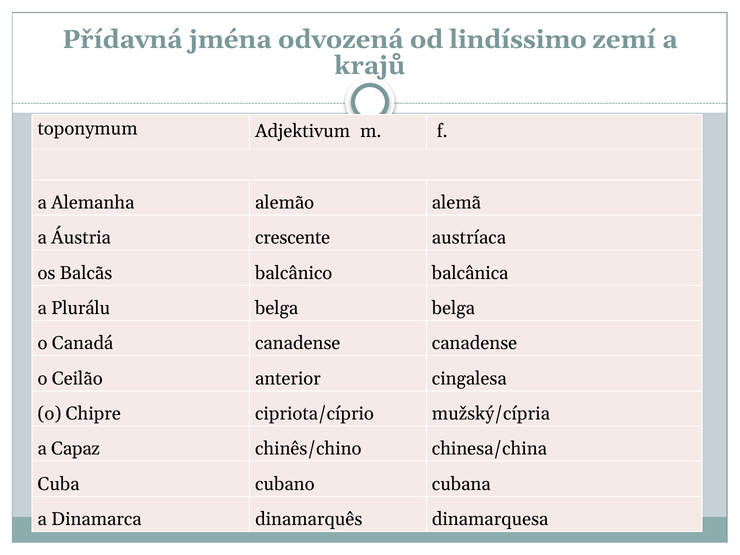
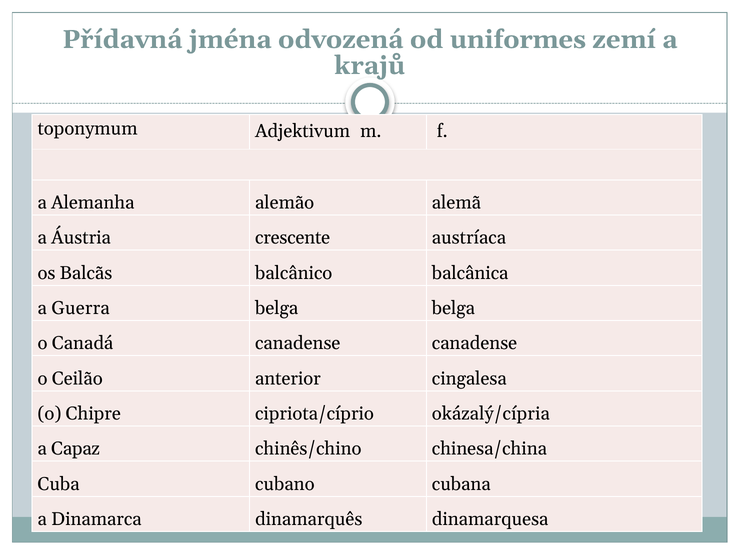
lindíssimo: lindíssimo -> uniformes
Plurálu: Plurálu -> Guerra
mužský/cípria: mužský/cípria -> okázalý/cípria
